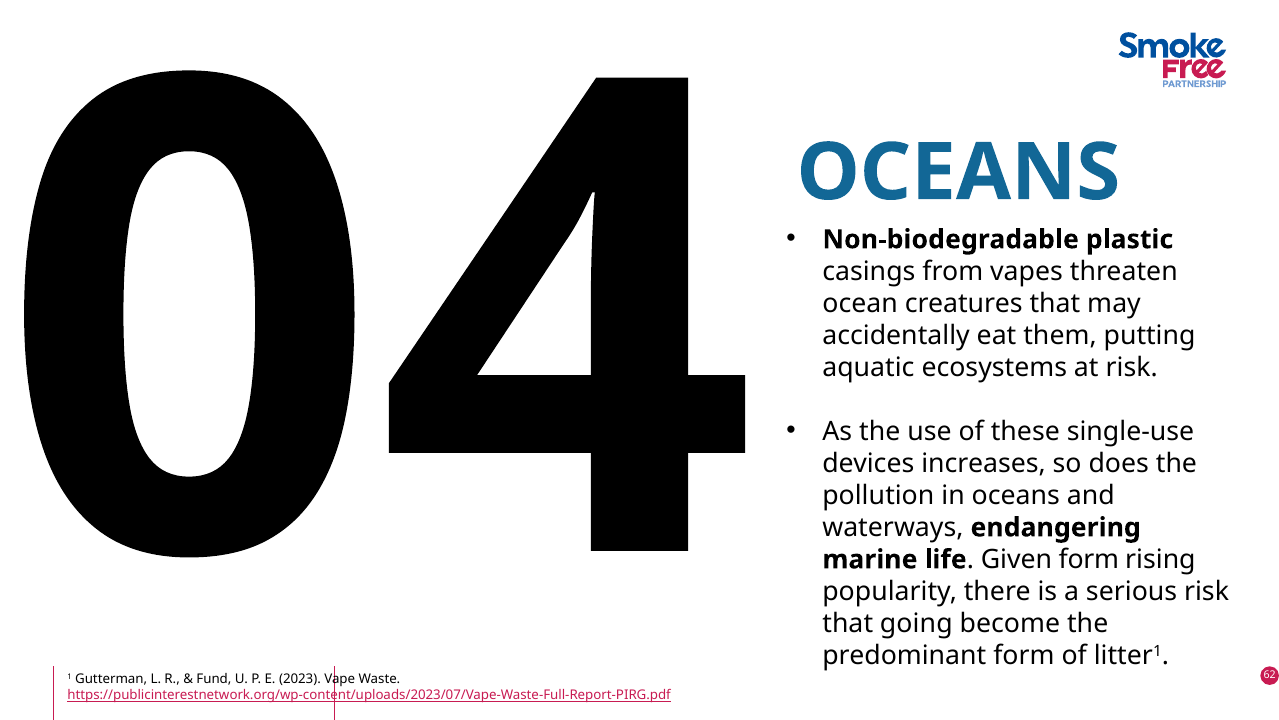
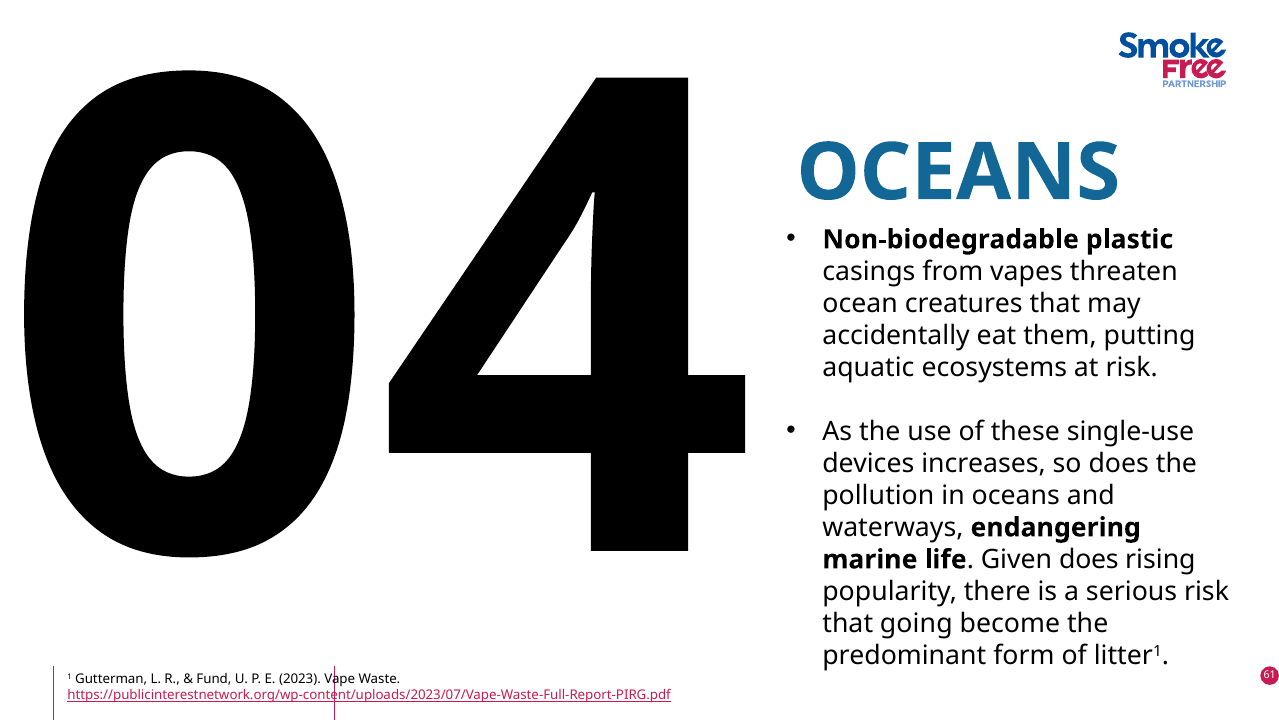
62: 62 -> 61
Given form: form -> does
